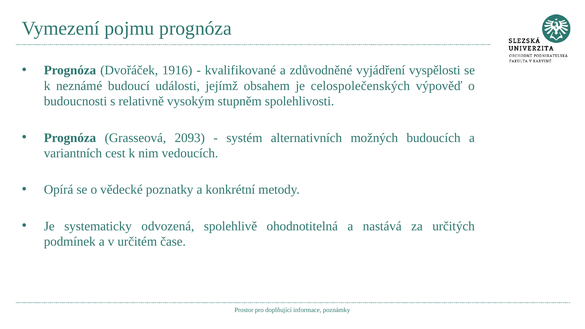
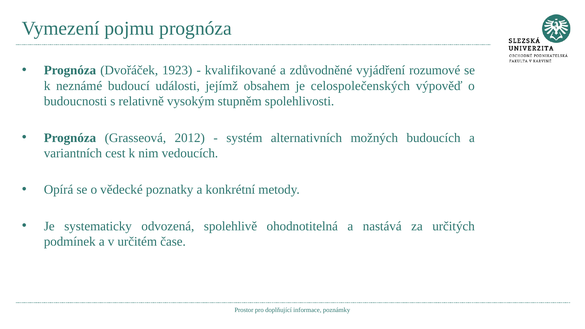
1916: 1916 -> 1923
vyspělosti: vyspělosti -> rozumové
2093: 2093 -> 2012
